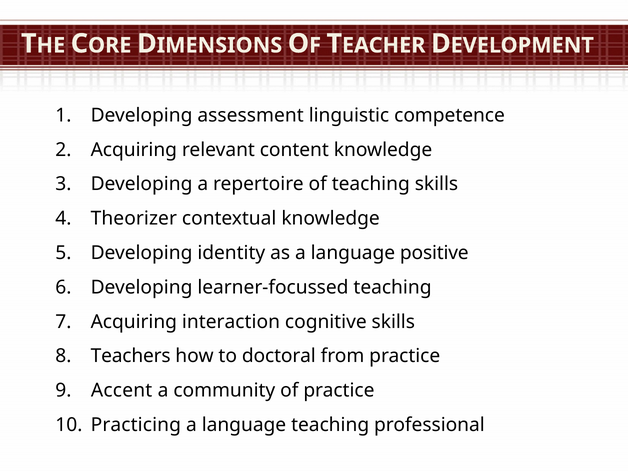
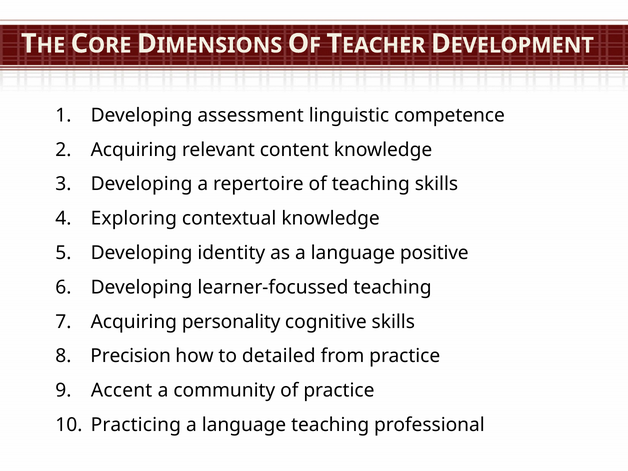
Theorizer: Theorizer -> Exploring
interaction: interaction -> personality
Teachers: Teachers -> Precision
doctoral: doctoral -> detailed
